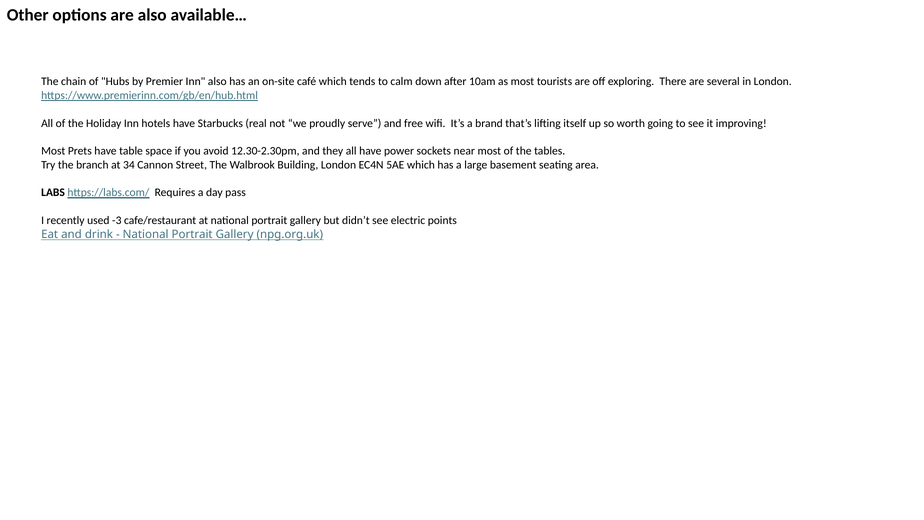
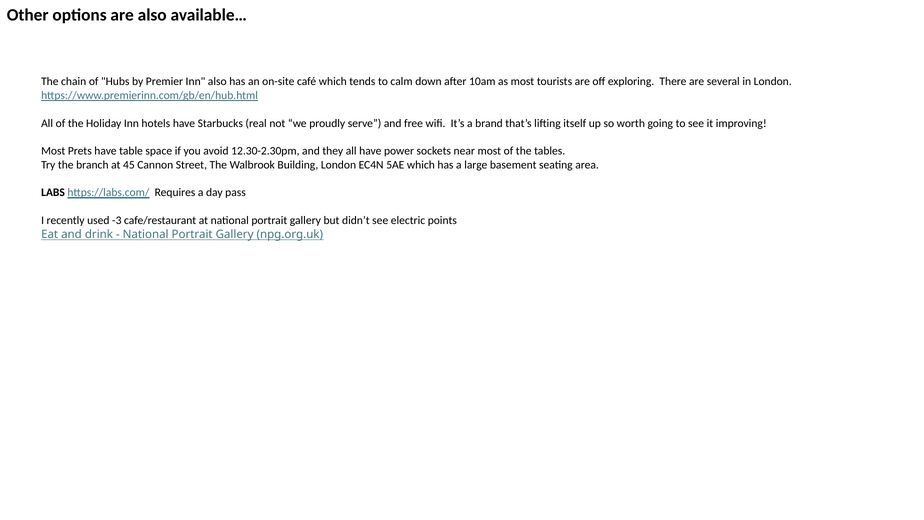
34: 34 -> 45
